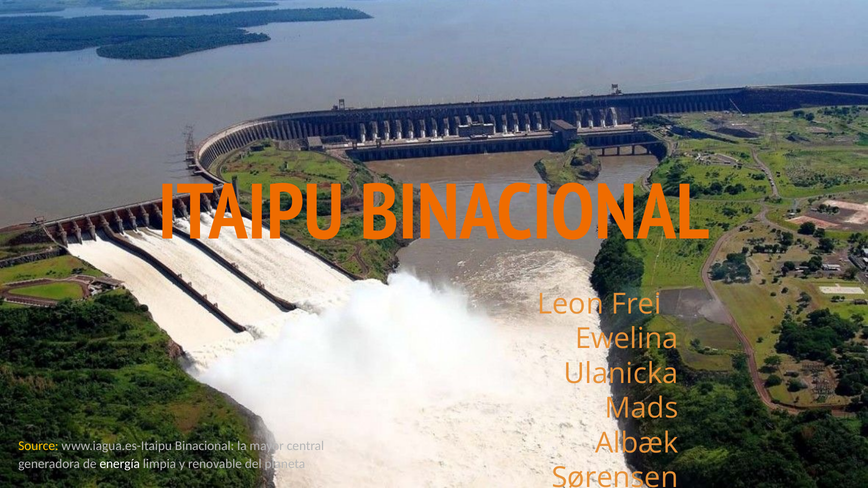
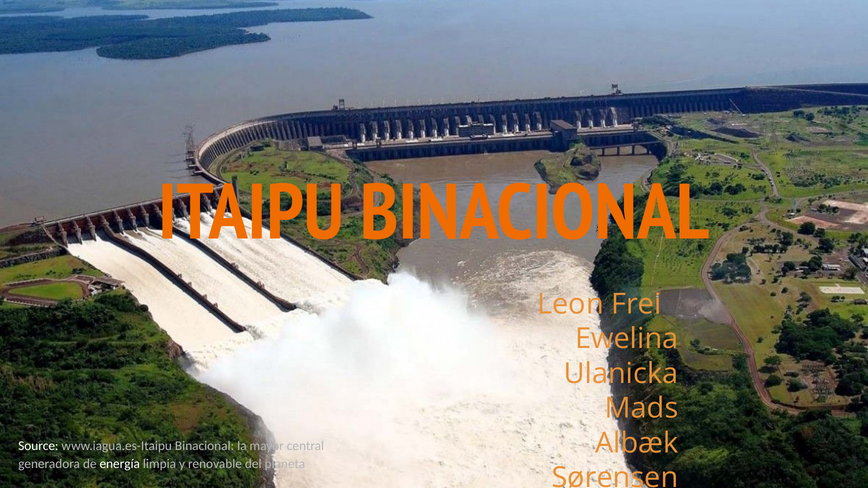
Source colour: yellow -> white
